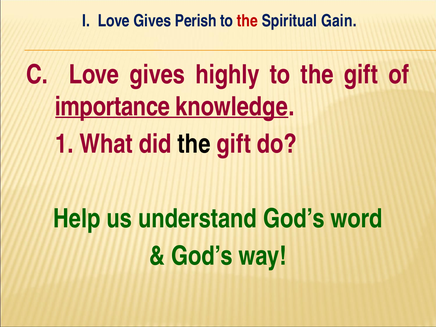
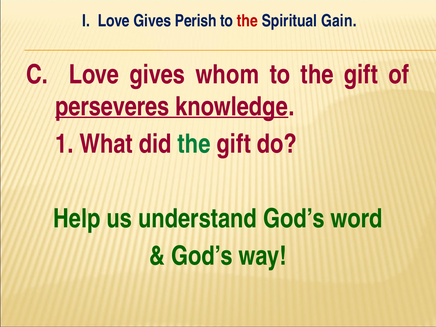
highly: highly -> whom
importance: importance -> perseveres
the at (194, 144) colour: black -> green
